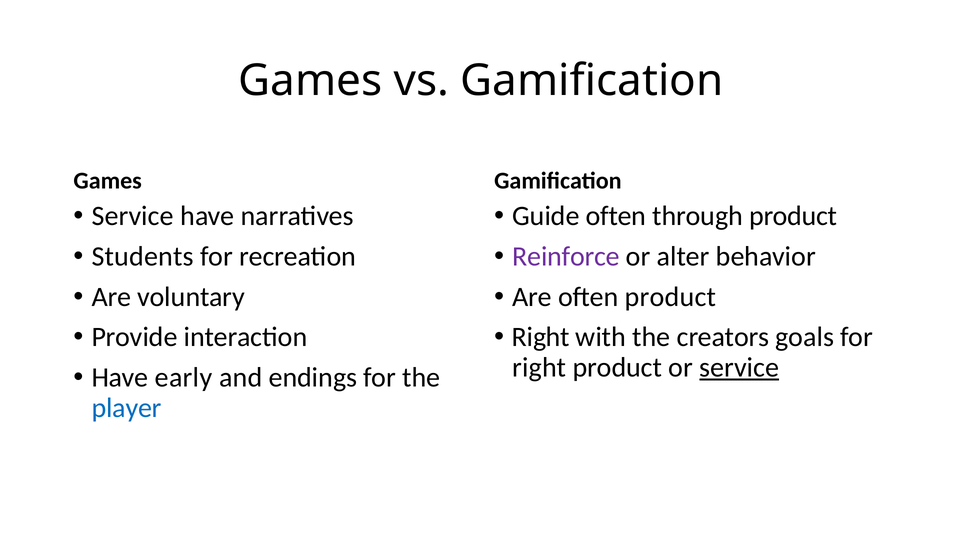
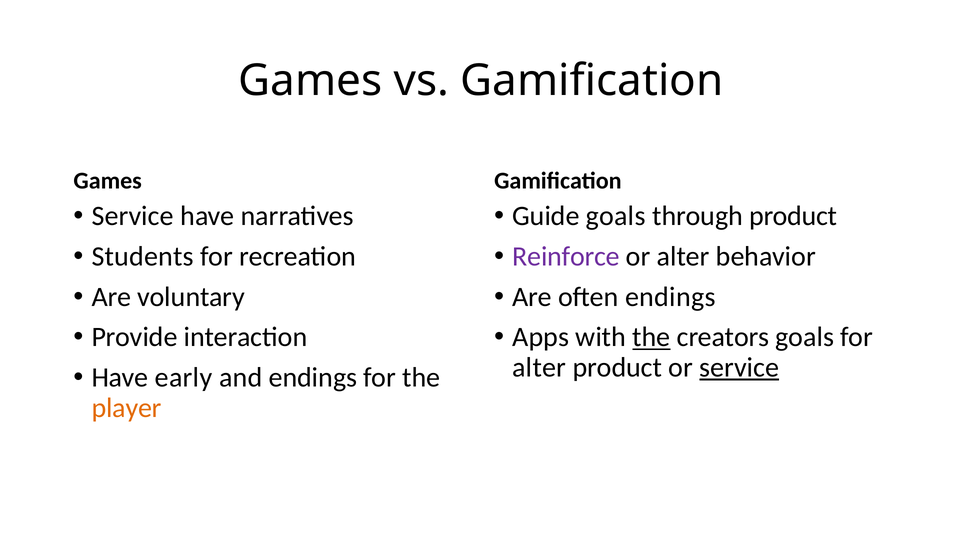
Guide often: often -> goals
often product: product -> endings
Right at (541, 337): Right -> Apps
the at (651, 337) underline: none -> present
right at (539, 368): right -> alter
player colour: blue -> orange
